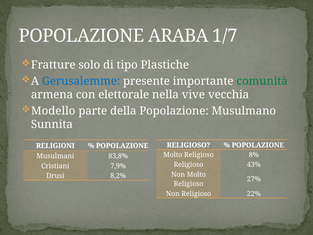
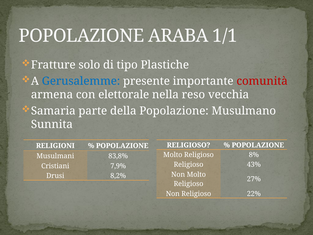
1/7: 1/7 -> 1/1
comunità colour: green -> red
vive: vive -> reso
Modello: Modello -> Samaria
